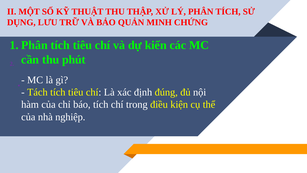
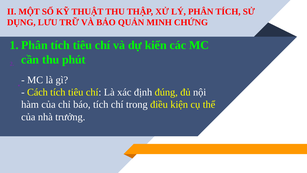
Tách: Tách -> Cách
nghiệp: nghiệp -> trưởng
